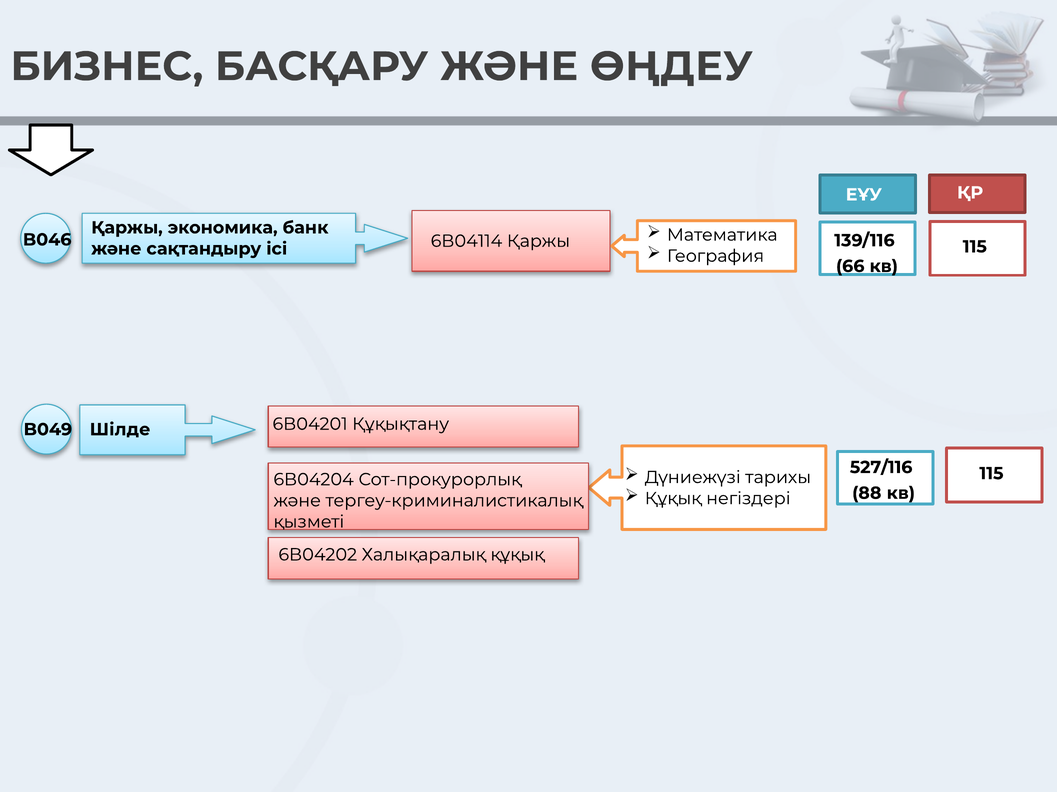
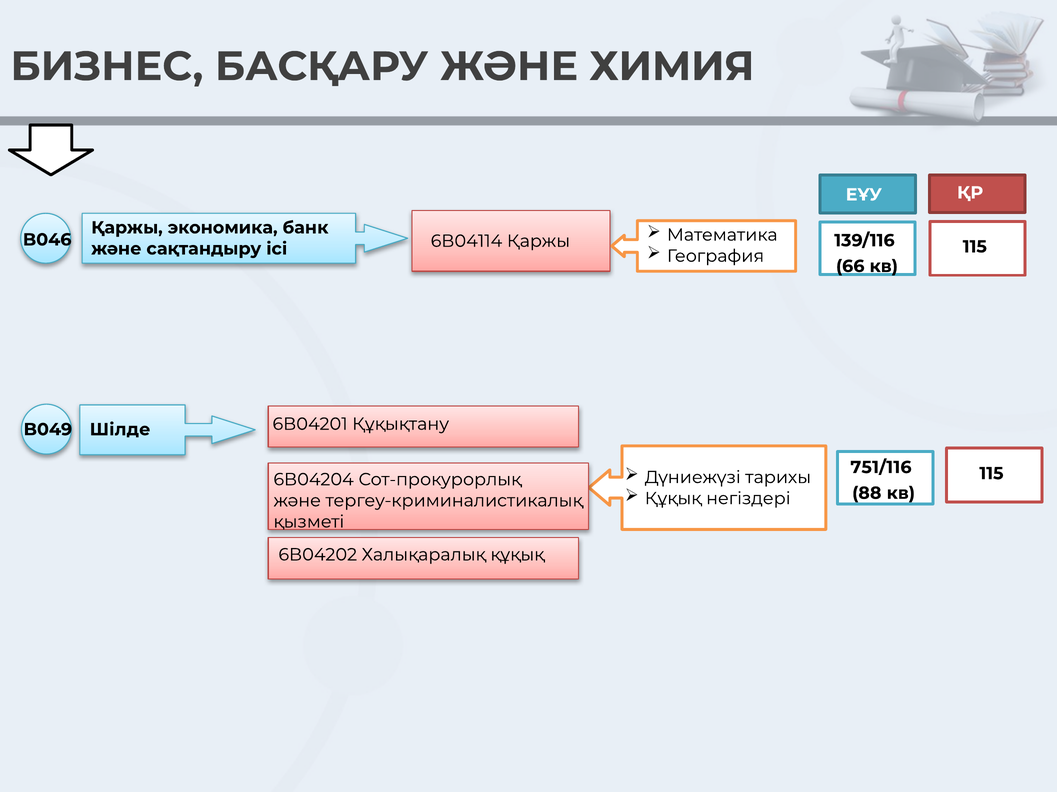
ӨҢДЕУ: ӨҢДЕУ -> ХИМИЯ
527/116: 527/116 -> 751/116
